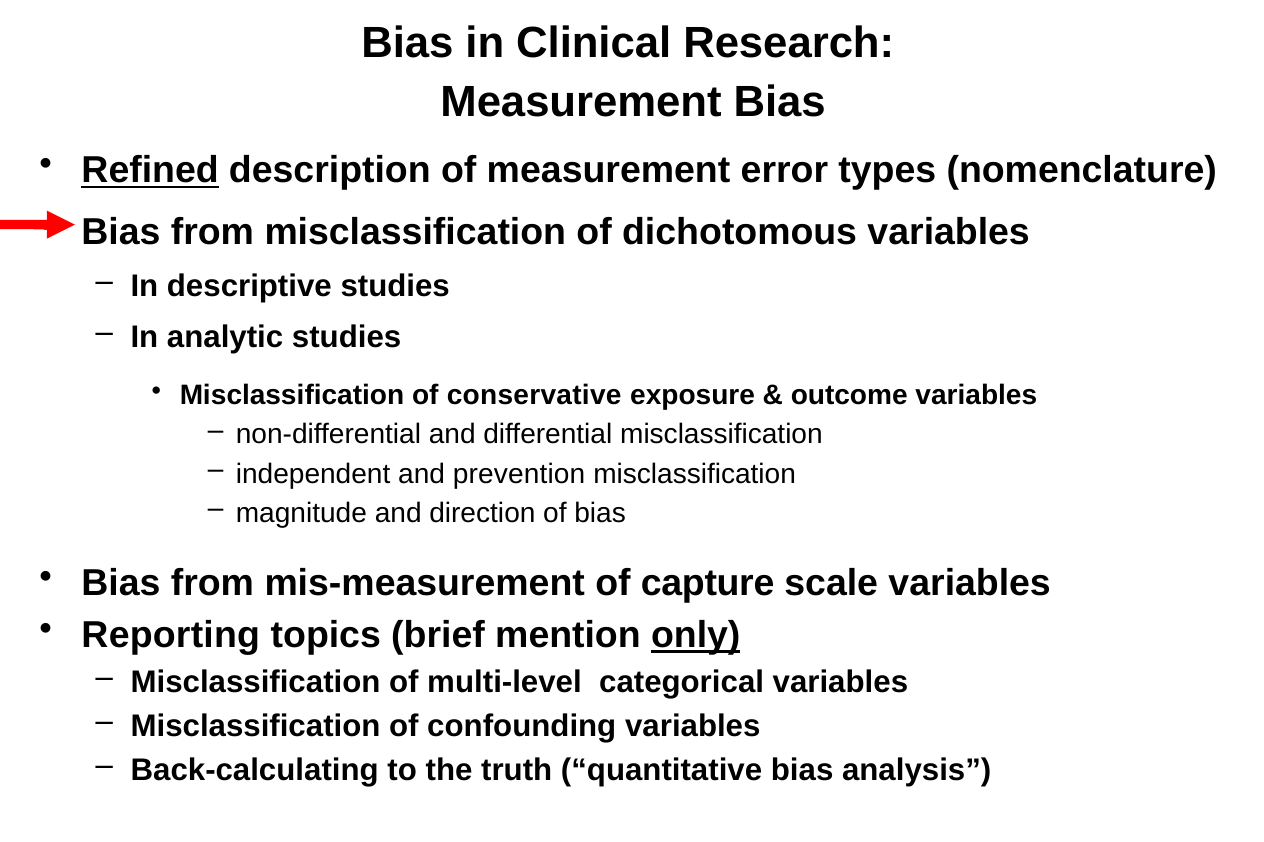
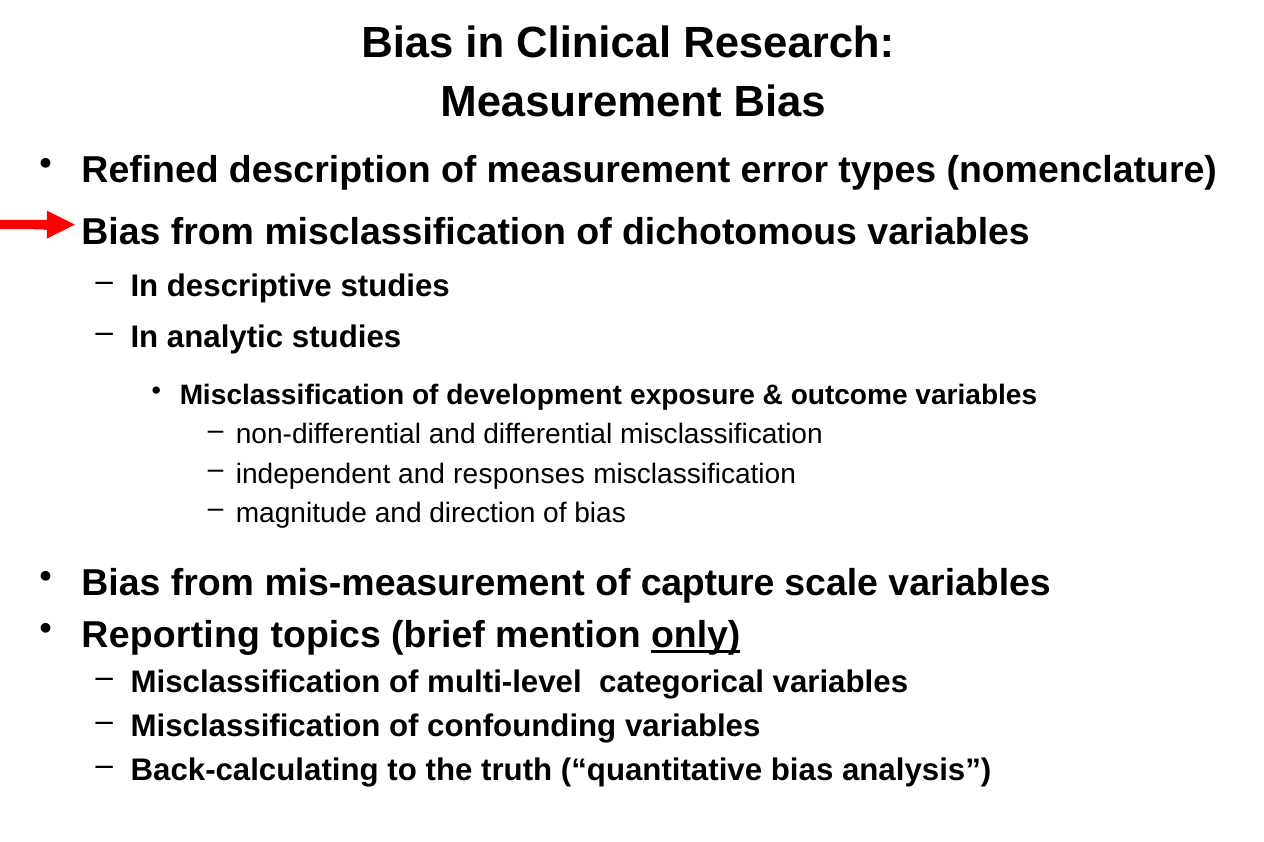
Refined underline: present -> none
conservative: conservative -> development
prevention: prevention -> responses
